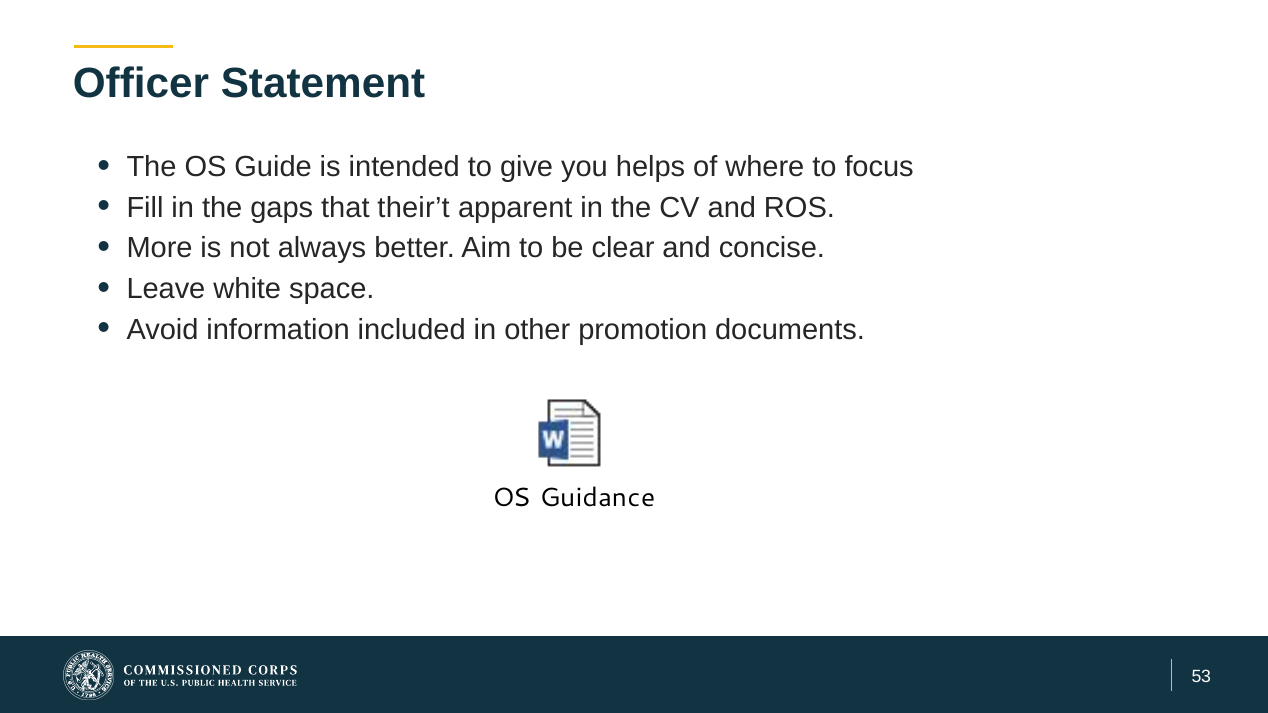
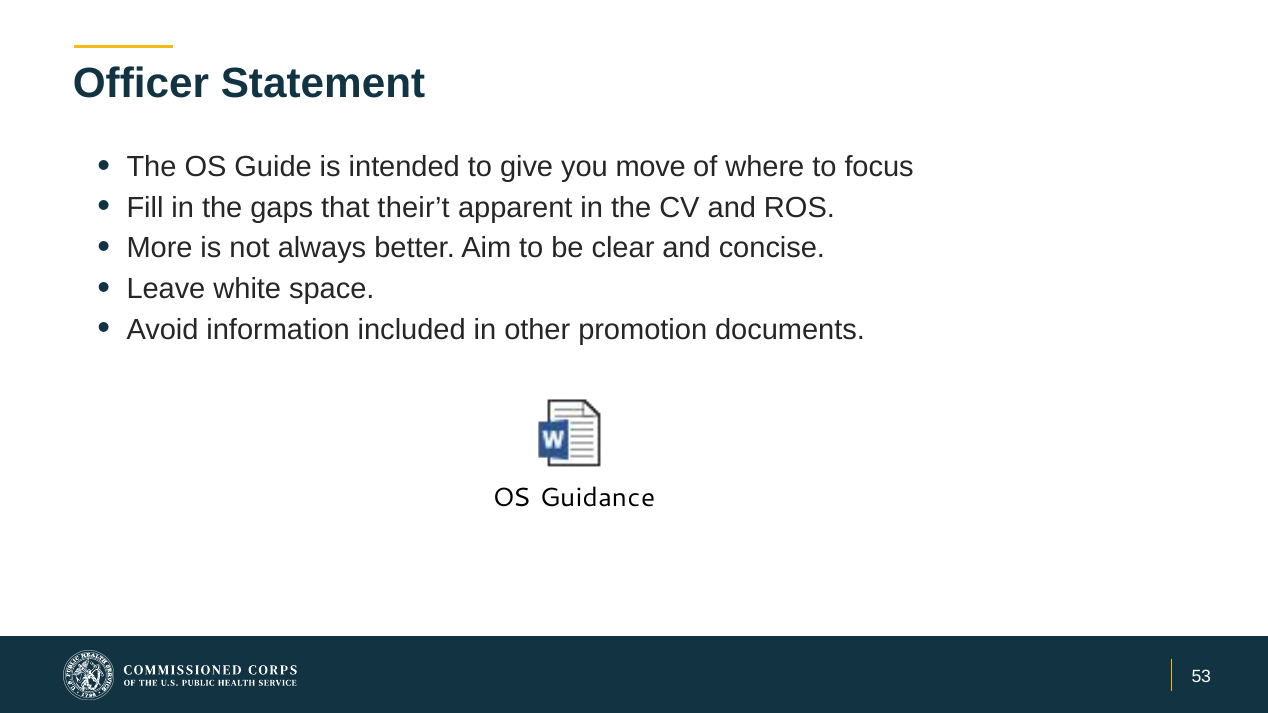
helps: helps -> move
